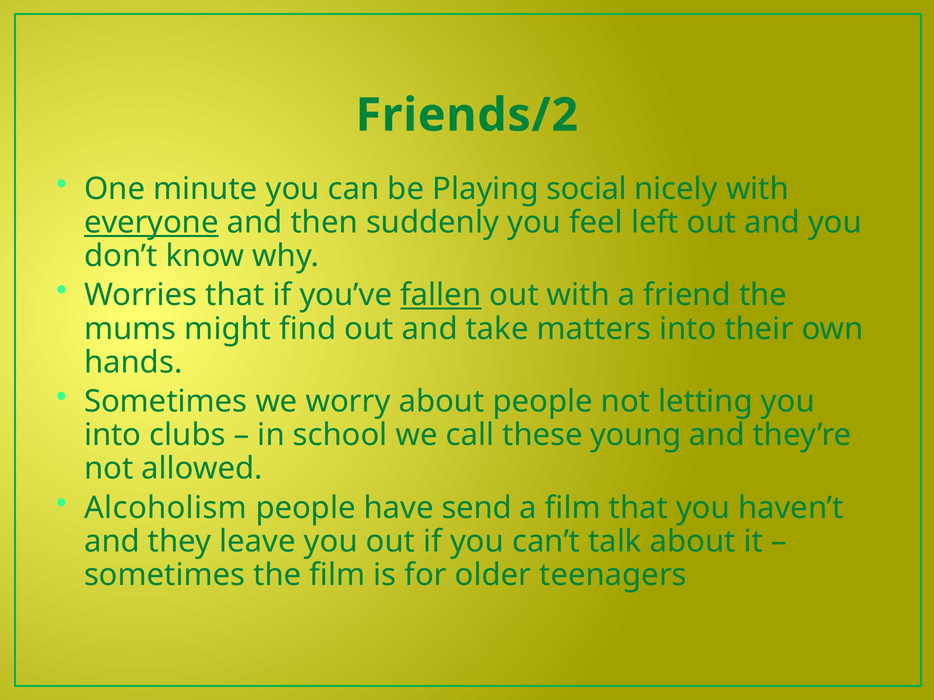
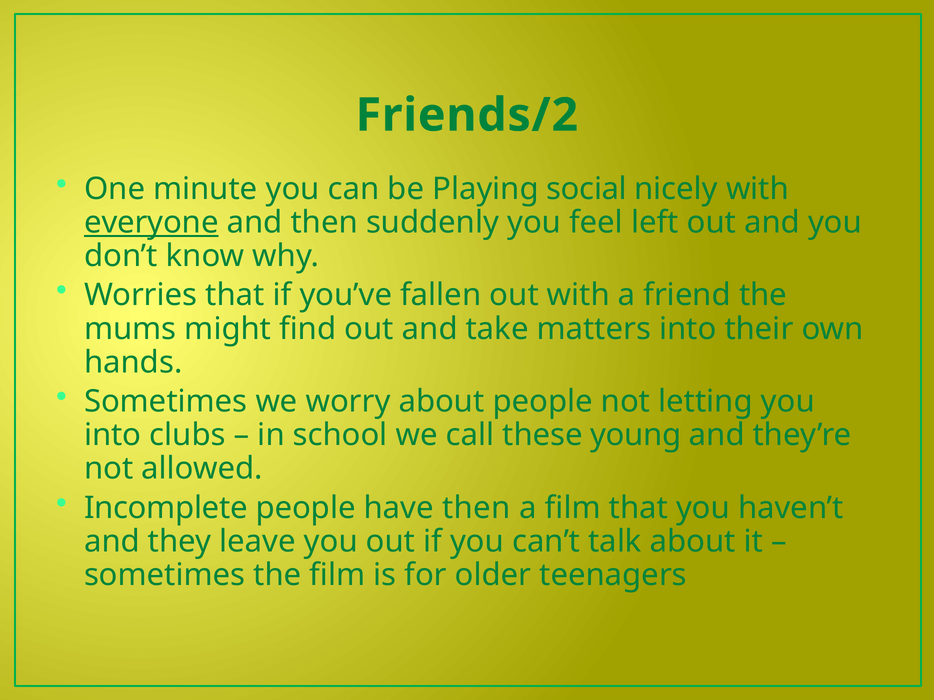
fallen underline: present -> none
Alcoholism: Alcoholism -> Incomplete
have send: send -> then
